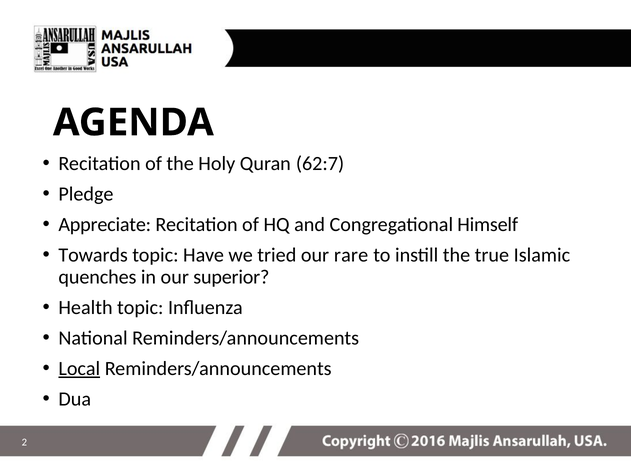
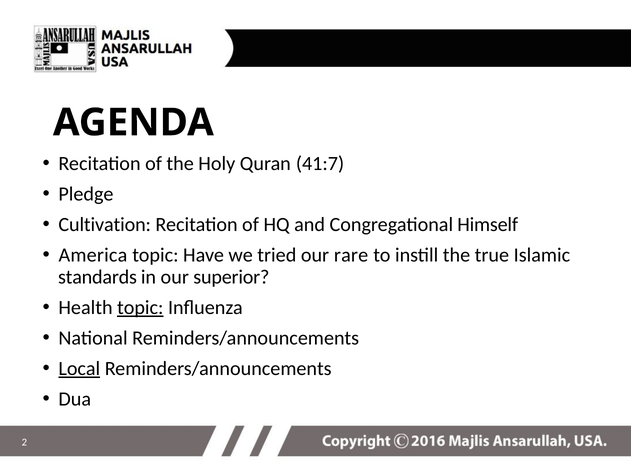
62:7: 62:7 -> 41:7
Appreciate: Appreciate -> Cultivation
Towards: Towards -> America
quenches: quenches -> standards
topic at (140, 308) underline: none -> present
